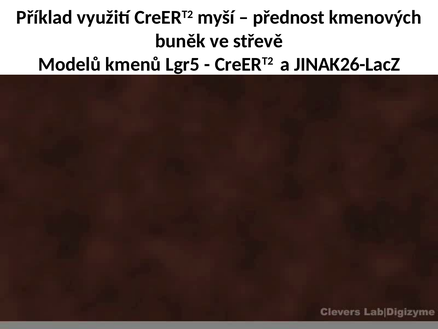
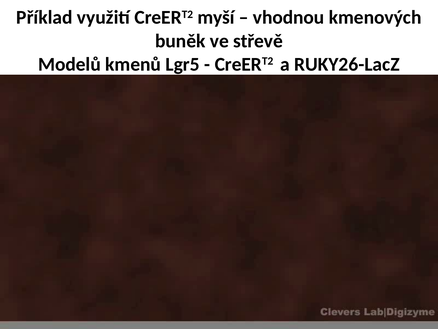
přednost: přednost -> vhodnou
JINAK26-LacZ: JINAK26-LacZ -> RUKY26-LacZ
